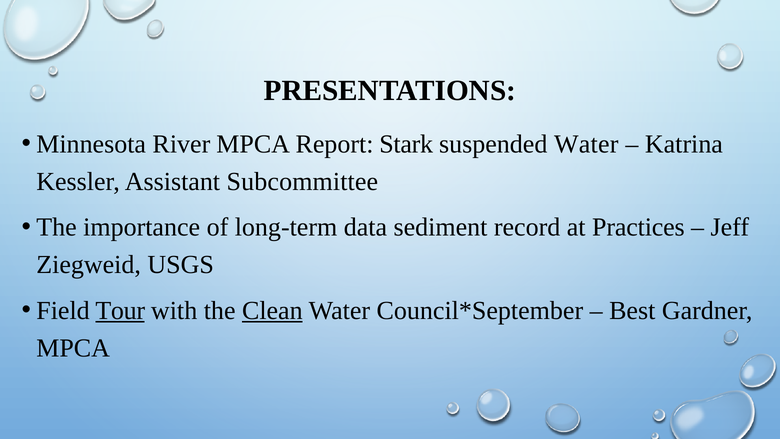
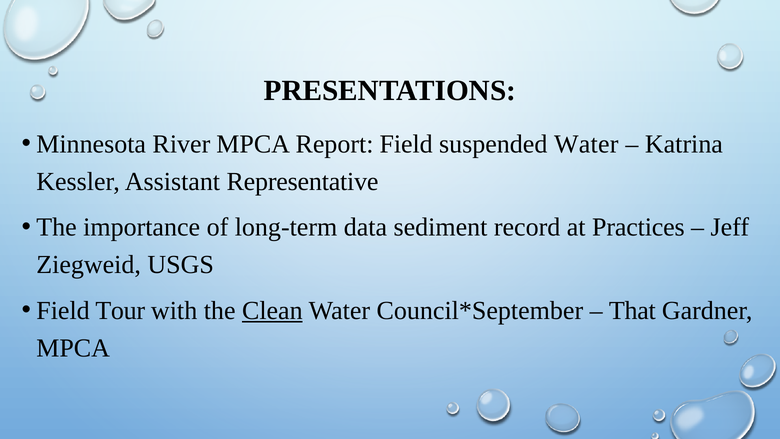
Report Stark: Stark -> Field
Subcommittee: Subcommittee -> Representative
Tour underline: present -> none
Best: Best -> That
